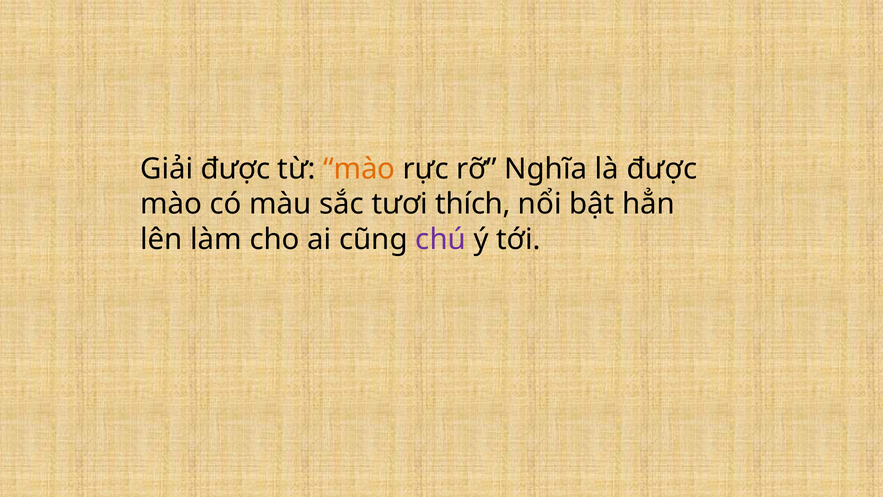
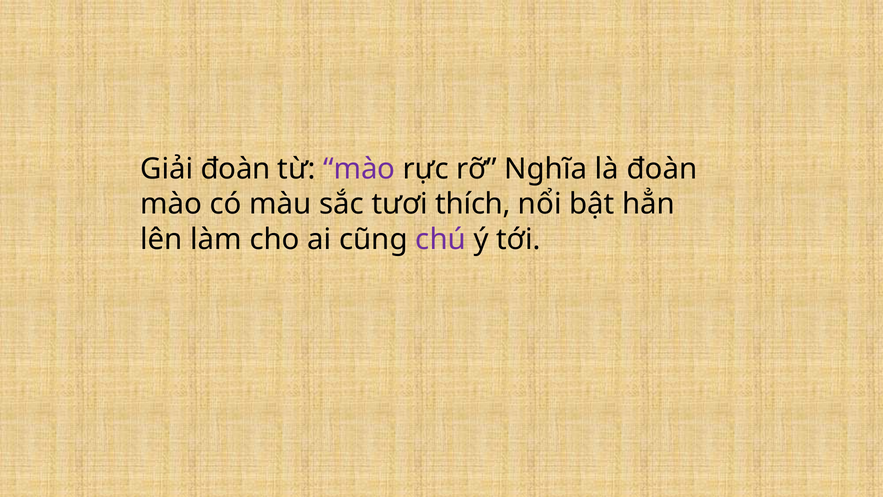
Giải được: được -> đoàn
mào at (359, 169) colour: orange -> purple
là được: được -> đoàn
